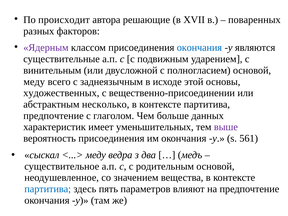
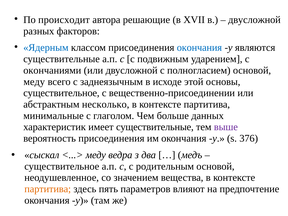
поваренных at (254, 20): поваренных -> двусложной
Ядерным colour: purple -> blue
винительным: винительным -> окончаниями
художественных at (61, 93): художественных -> существительное
предпочтение at (53, 116): предпочтение -> минимальные
имеет уменьшительных: уменьшительных -> существительные
561: 561 -> 376
партитива at (48, 189) colour: blue -> orange
